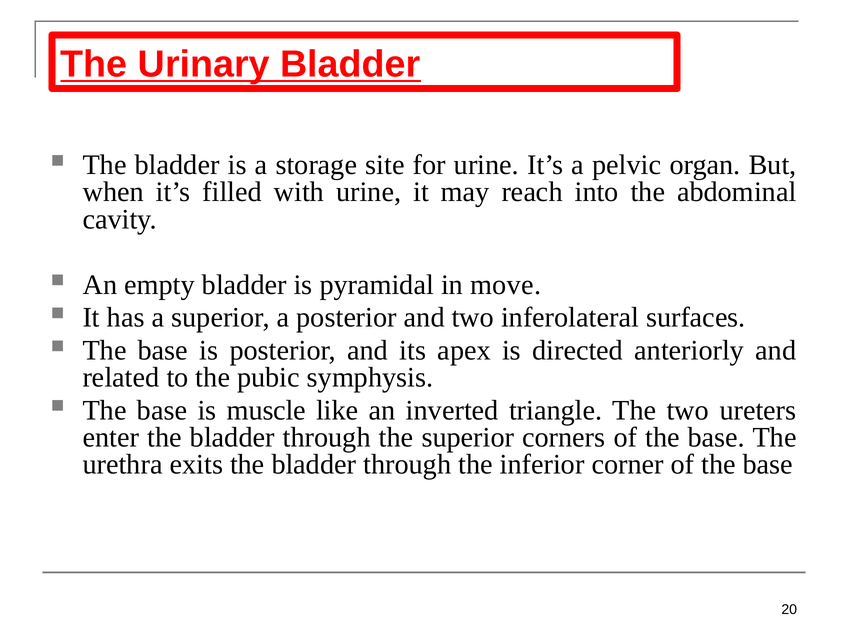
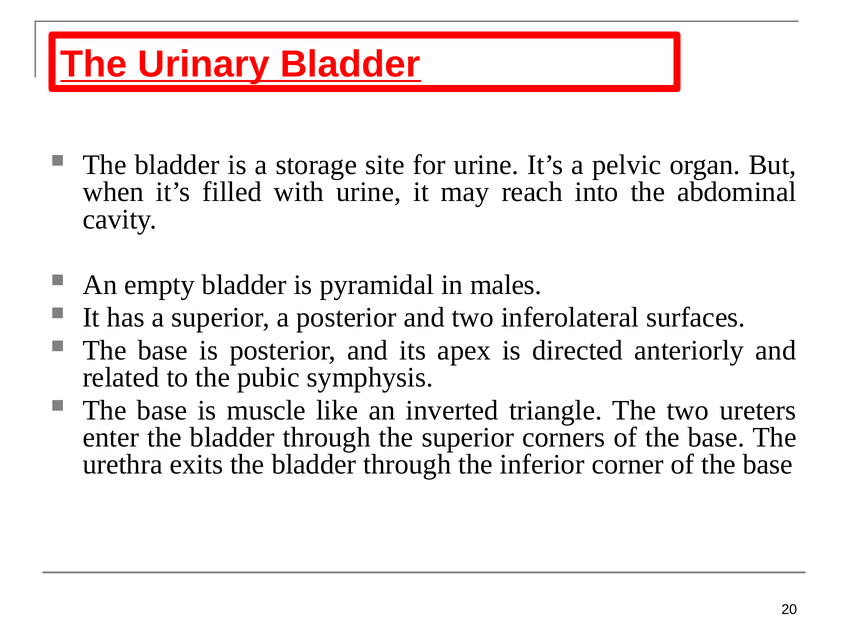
move: move -> males
